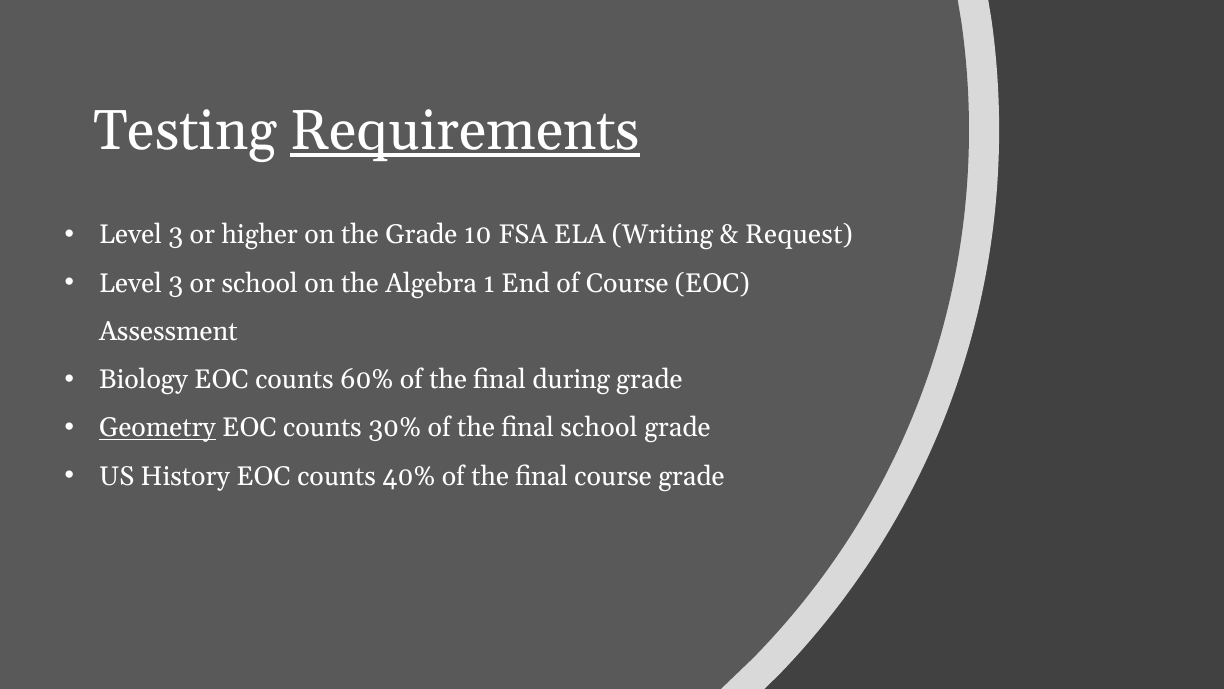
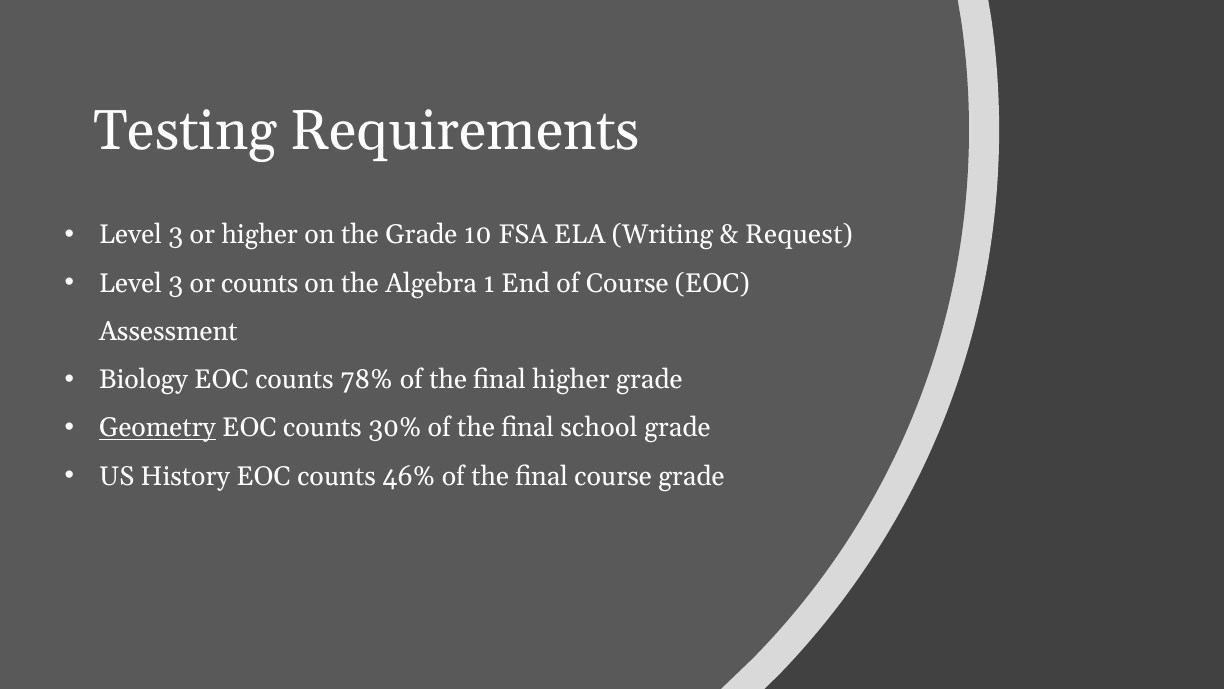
Requirements underline: present -> none
or school: school -> counts
60%: 60% -> 78%
final during: during -> higher
40%: 40% -> 46%
